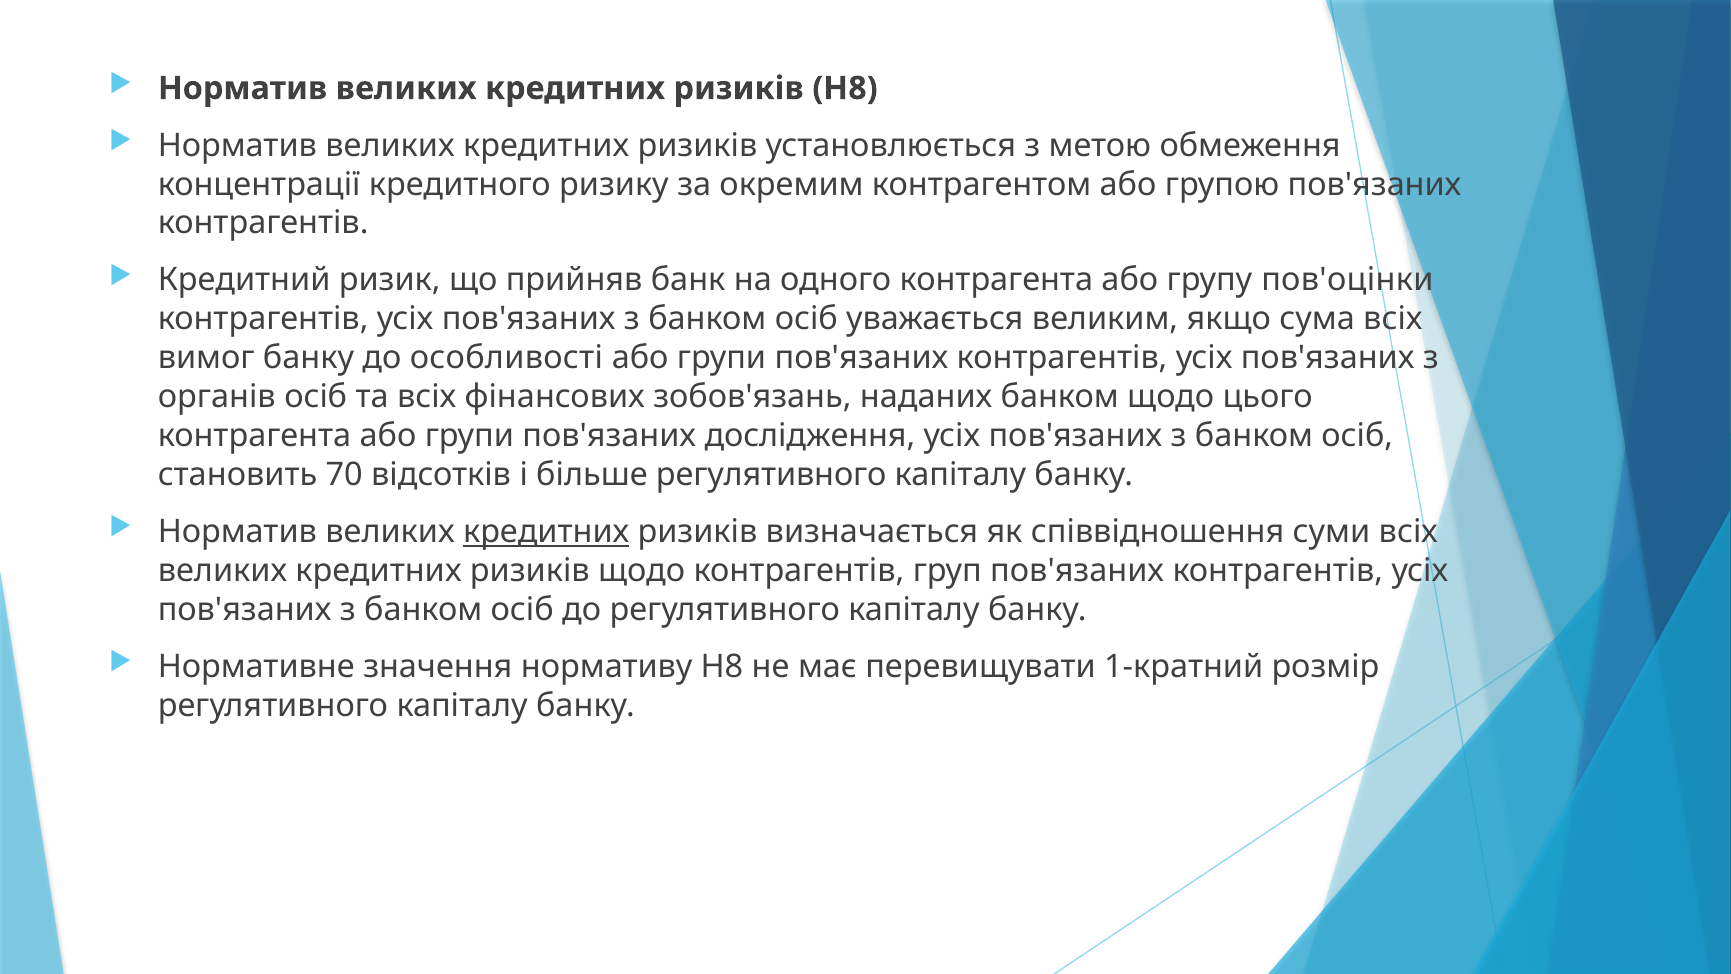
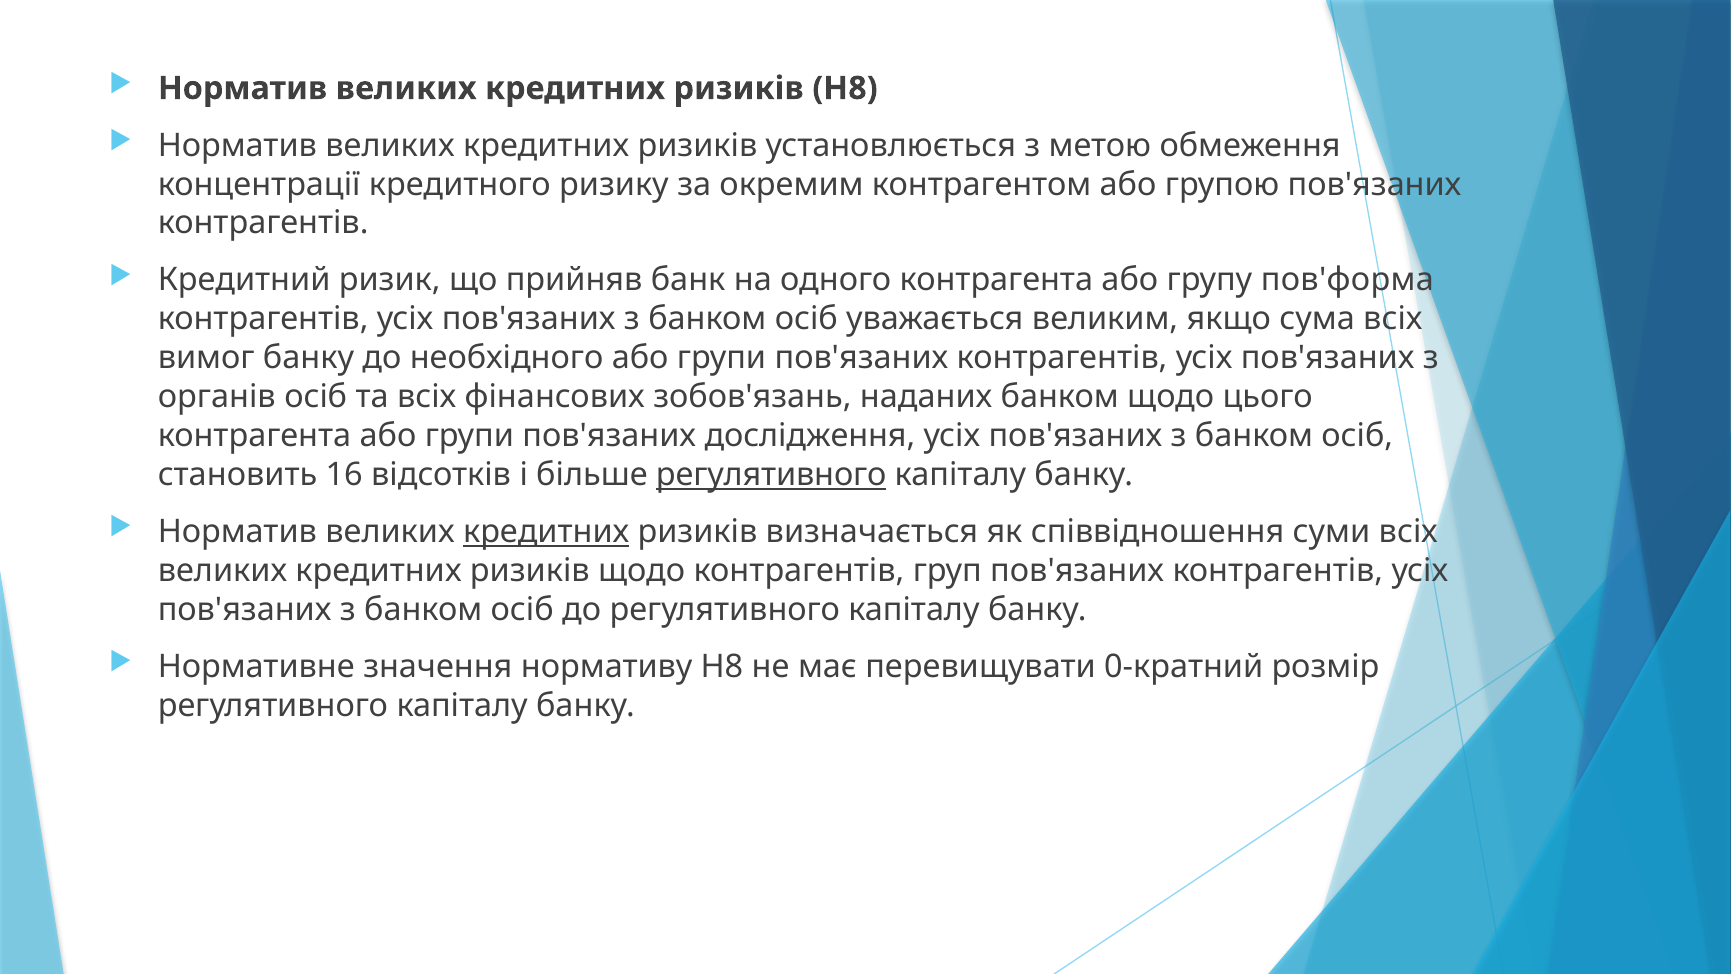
пов'оцінки: пов'оцінки -> пов'форма
особливості: особливості -> необхідного
70: 70 -> 16
регулятивного at (771, 475) underline: none -> present
1-кратний: 1-кратний -> 0-кратний
